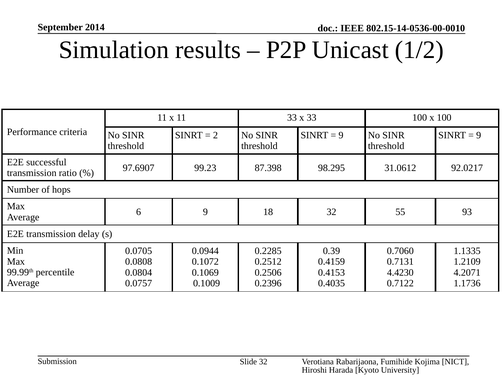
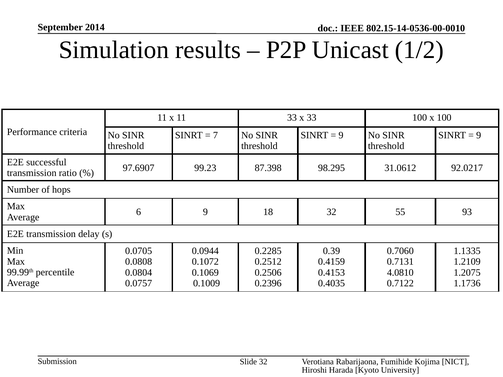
2: 2 -> 7
4.4230: 4.4230 -> 4.0810
4.2071: 4.2071 -> 1.2075
